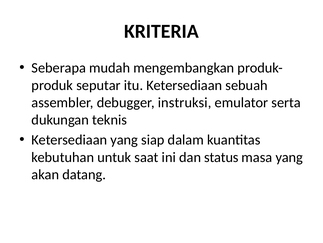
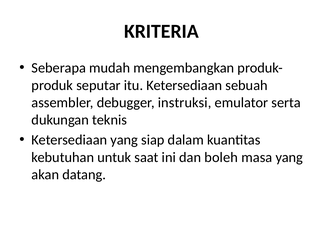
status: status -> boleh
